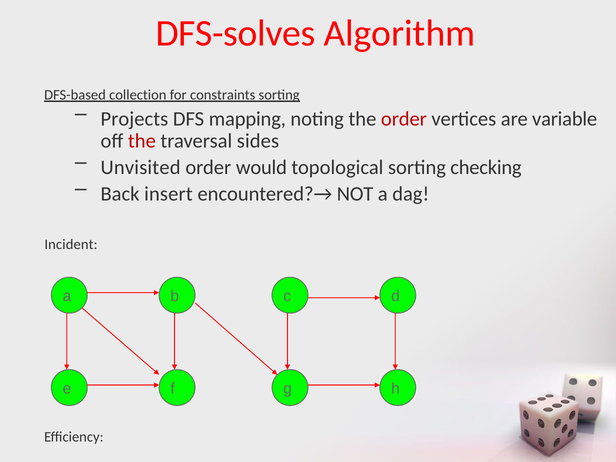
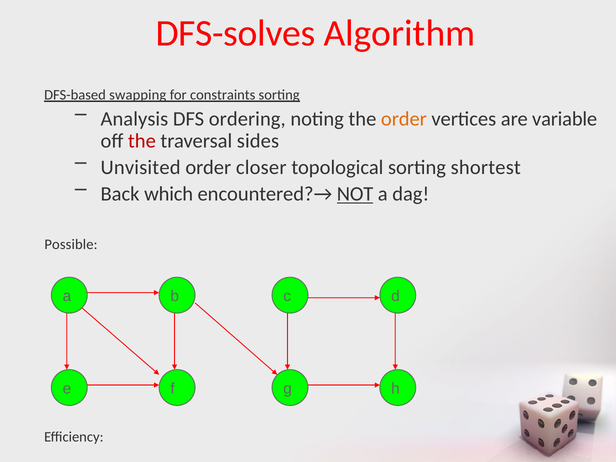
collection: collection -> swapping
Projects: Projects -> Analysis
mapping: mapping -> ordering
order at (404, 119) colour: red -> orange
would: would -> closer
checking: checking -> shortest
insert: insert -> which
NOT underline: none -> present
Incident: Incident -> Possible
